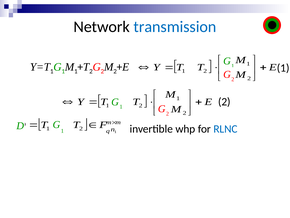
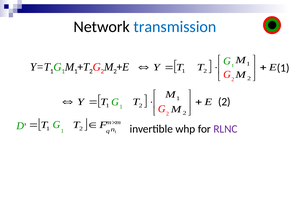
RLNC colour: blue -> purple
